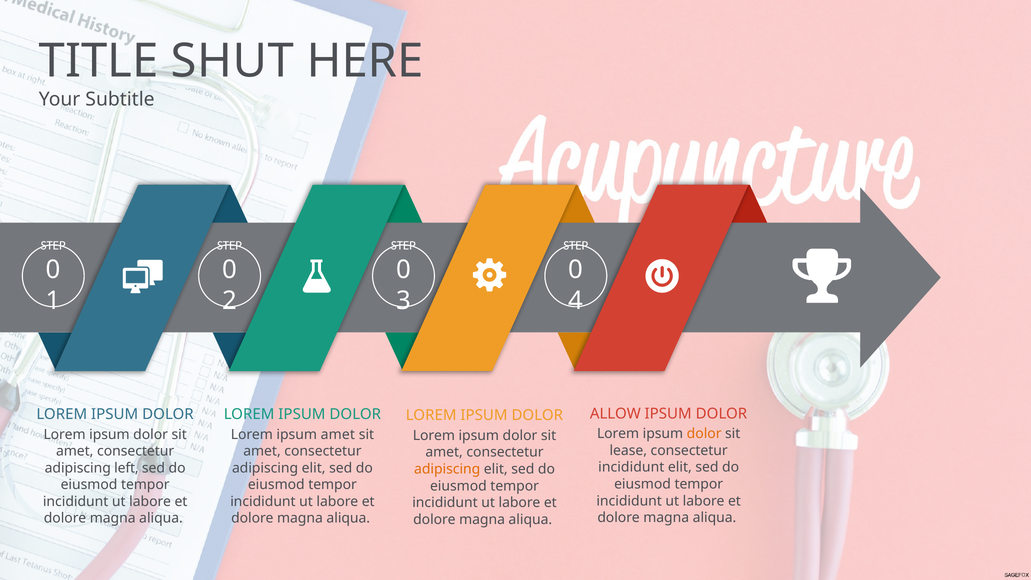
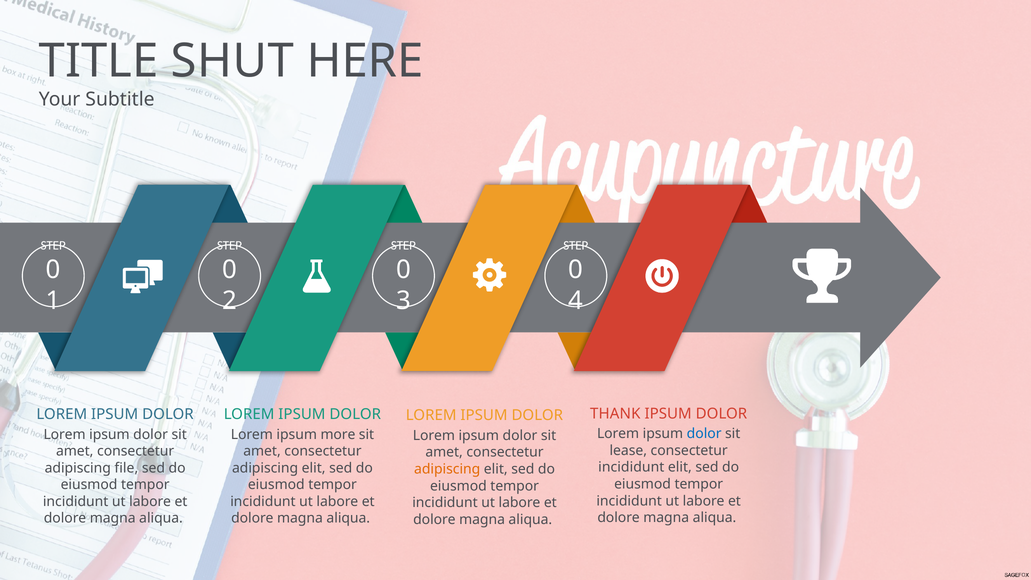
ALLOW: ALLOW -> THANK
dolor at (704, 434) colour: orange -> blue
ipsum amet: amet -> more
left: left -> file
